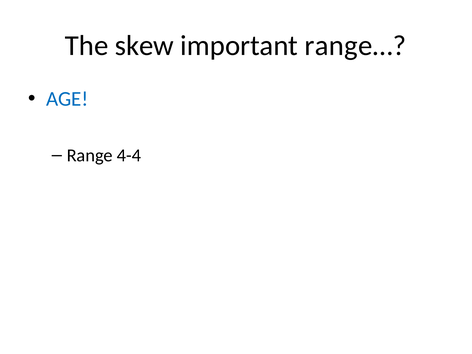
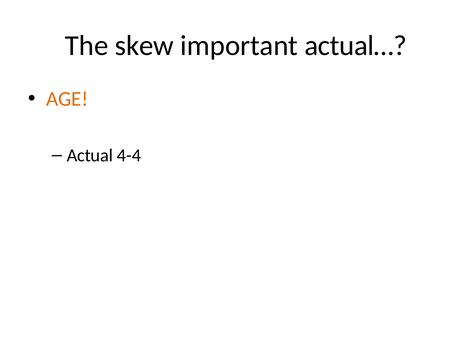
range…: range… -> actual…
AGE colour: blue -> orange
Range: Range -> Actual
